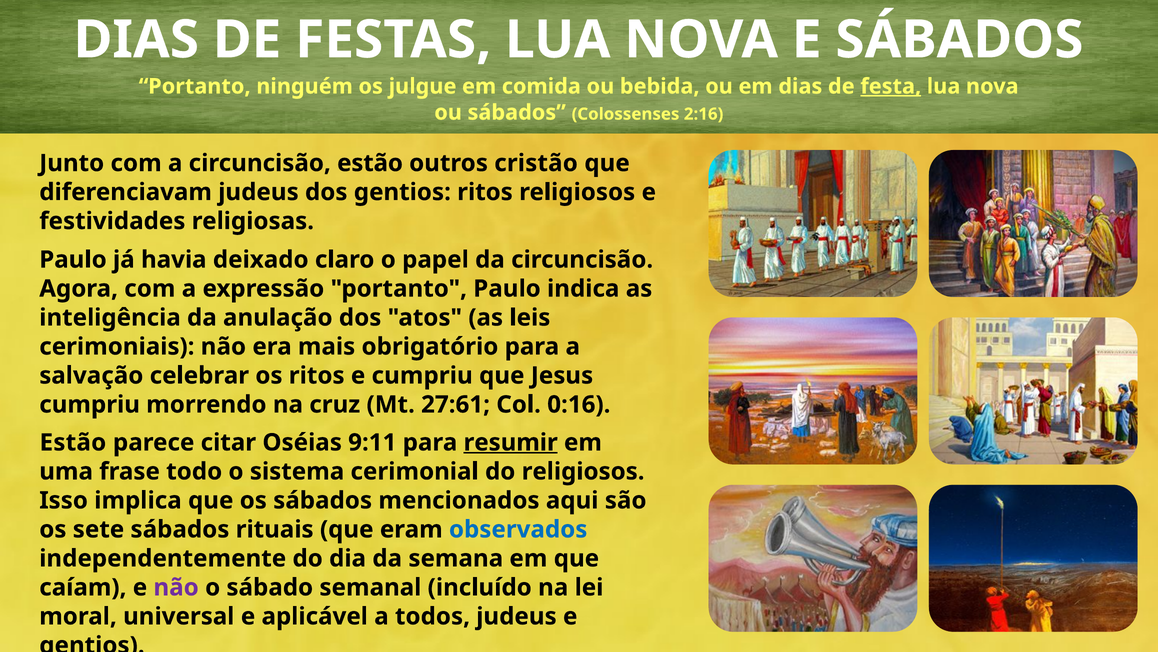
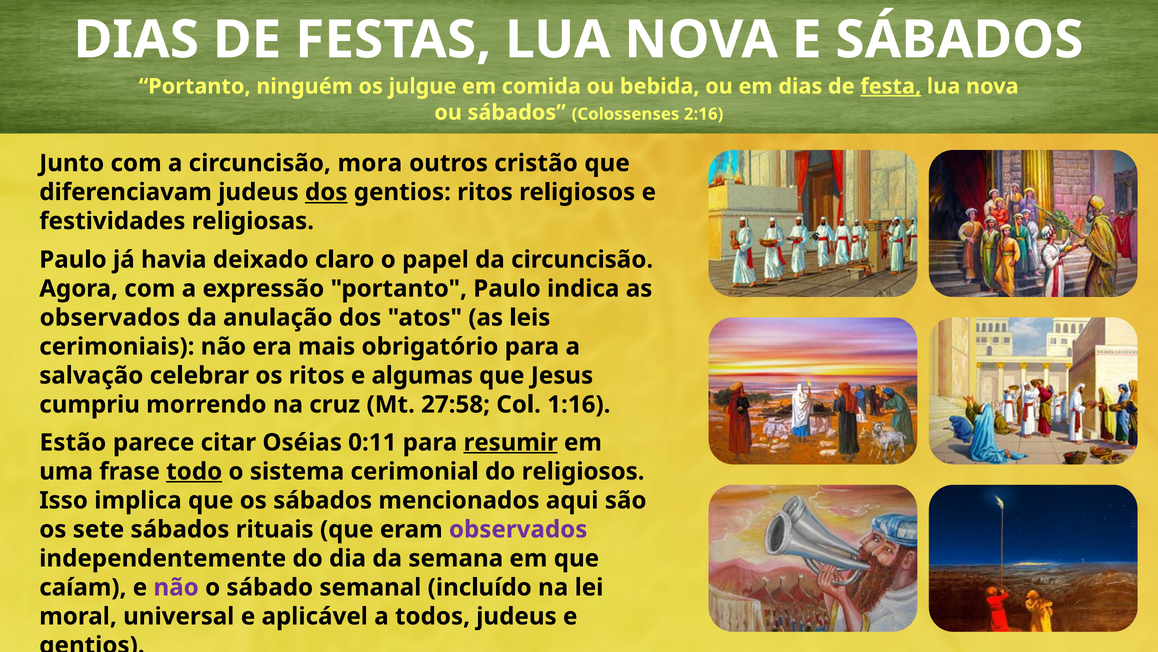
circuncisão estão: estão -> mora
dos at (326, 192) underline: none -> present
inteligência at (110, 317): inteligência -> observados
e cumpriu: cumpriu -> algumas
27:61: 27:61 -> 27:58
0:16: 0:16 -> 1:16
9:11: 9:11 -> 0:11
todo underline: none -> present
observados at (518, 529) colour: blue -> purple
